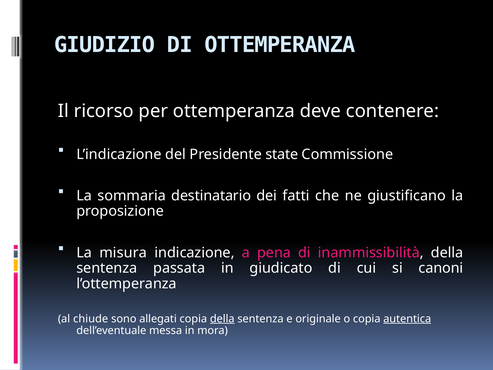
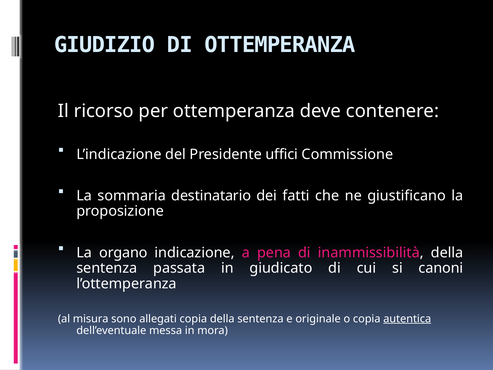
state: state -> uffici
misura: misura -> organo
chiude: chiude -> misura
della at (222, 319) underline: present -> none
